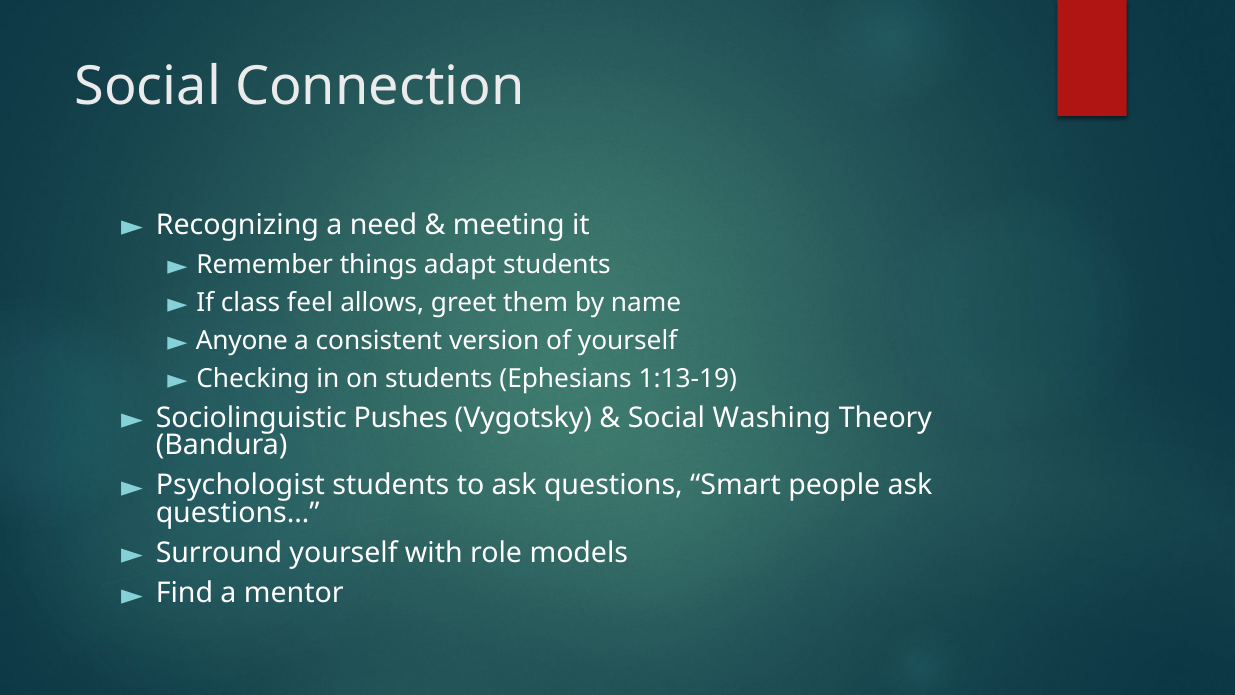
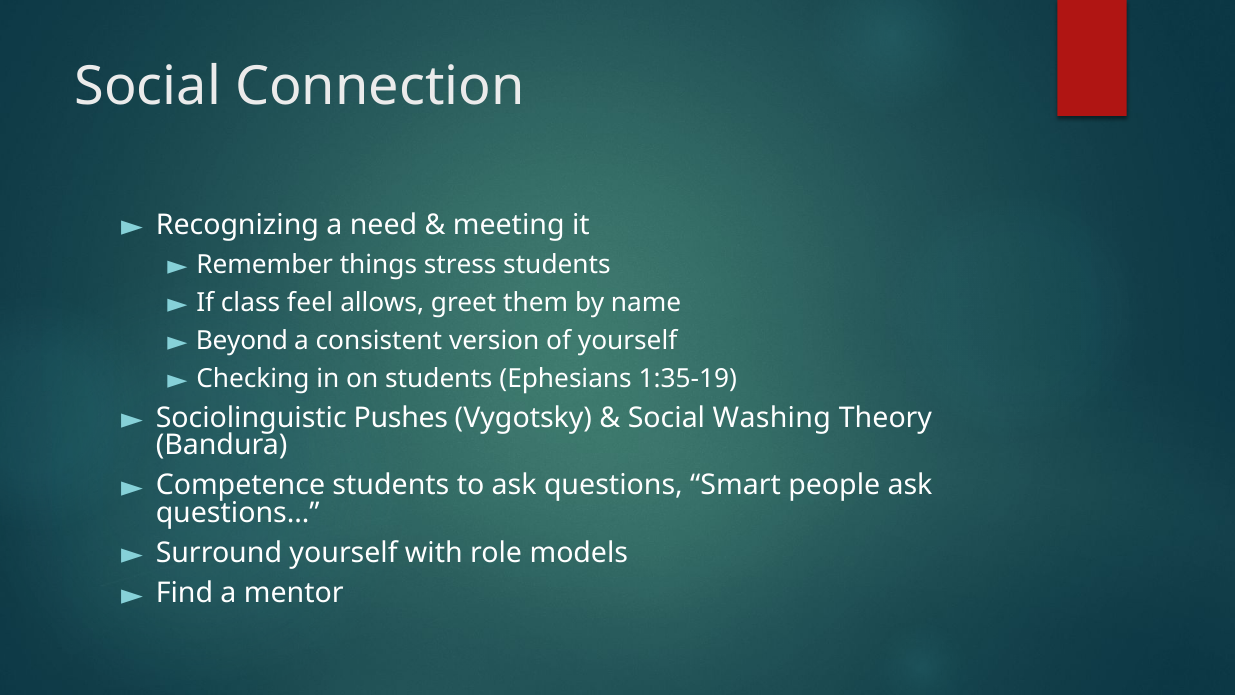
adapt: adapt -> stress
Anyone: Anyone -> Beyond
1:13-19: 1:13-19 -> 1:35-19
Psychologist: Psychologist -> Competence
